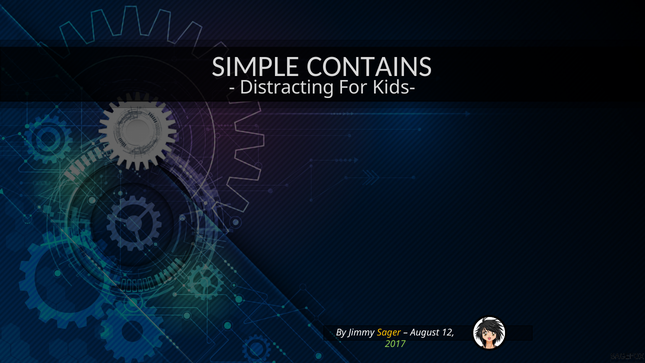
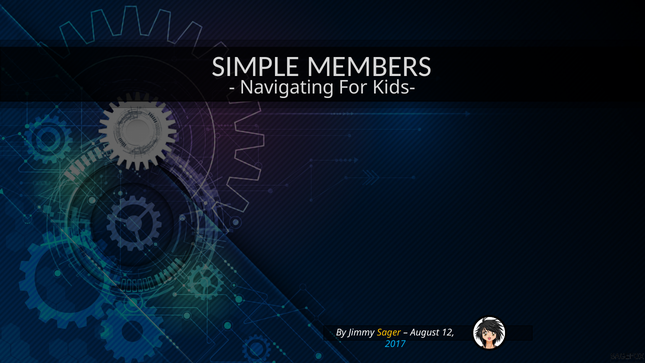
CONTAINS: CONTAINS -> MEMBERS
Distracting: Distracting -> Navigating
2017 colour: light green -> light blue
